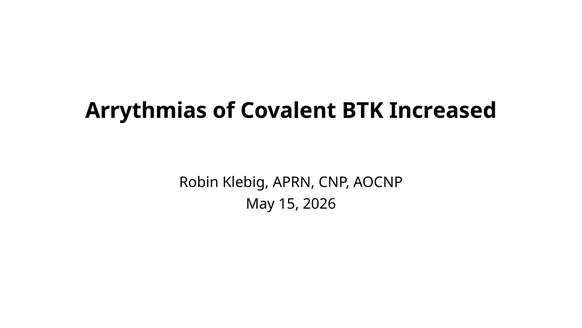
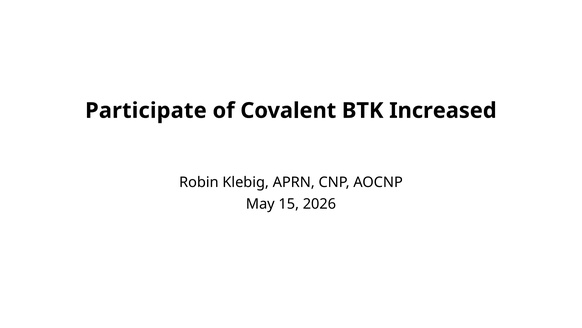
Arrythmias: Arrythmias -> Participate
